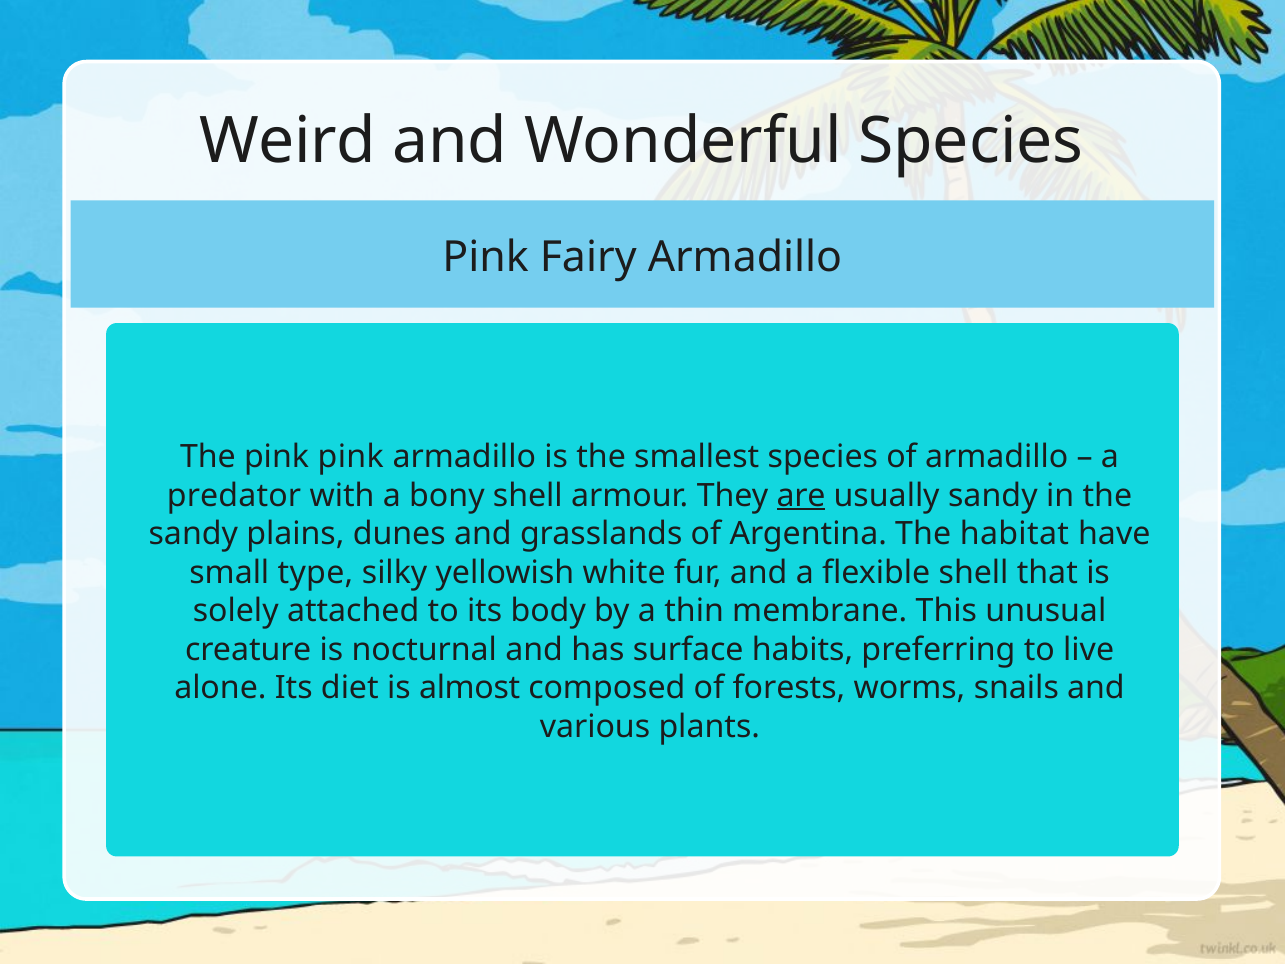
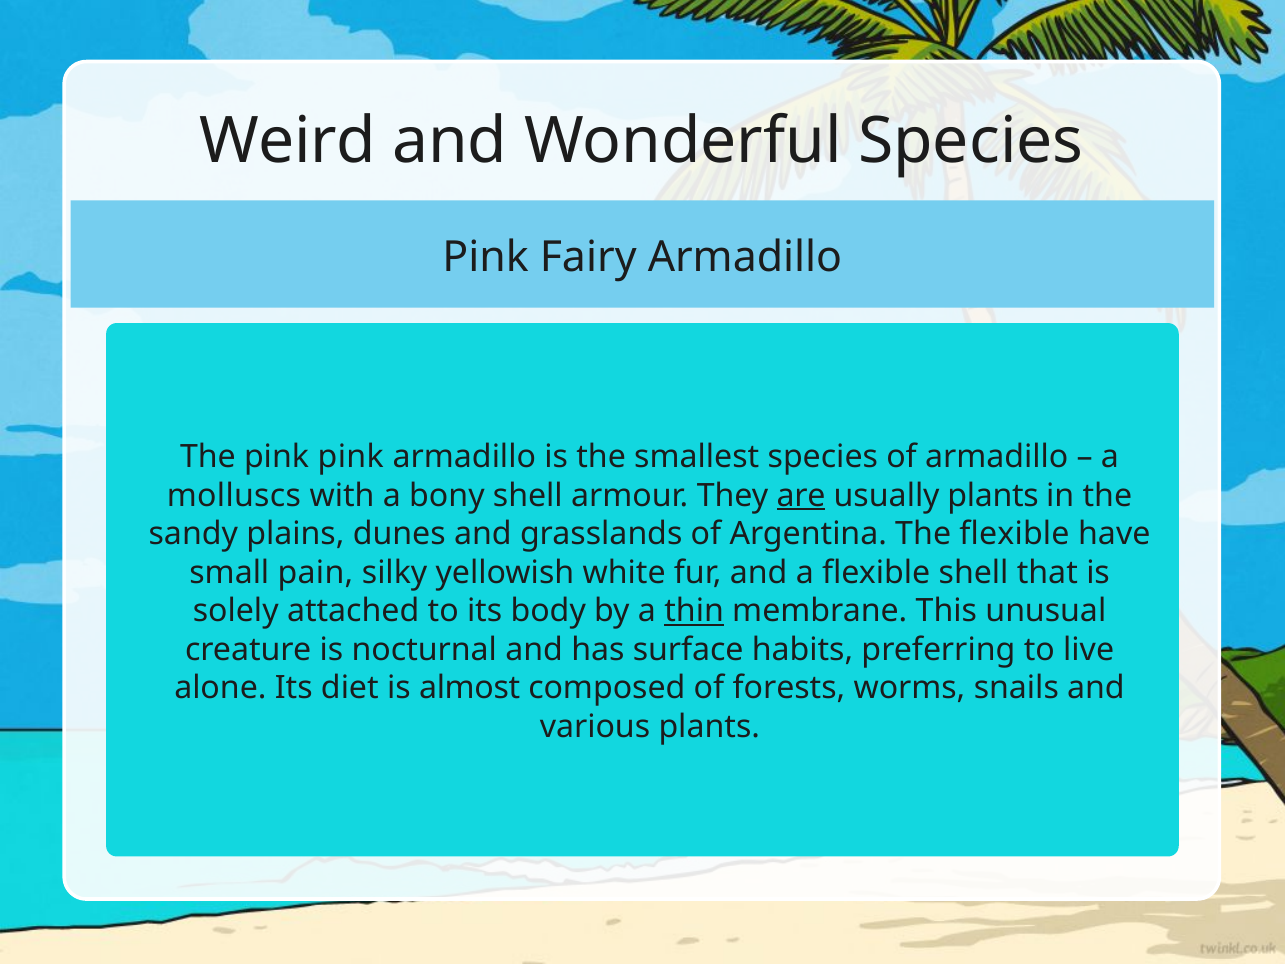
predator: predator -> molluscs
usually sandy: sandy -> plants
The habitat: habitat -> flexible
type: type -> pain
thin underline: none -> present
